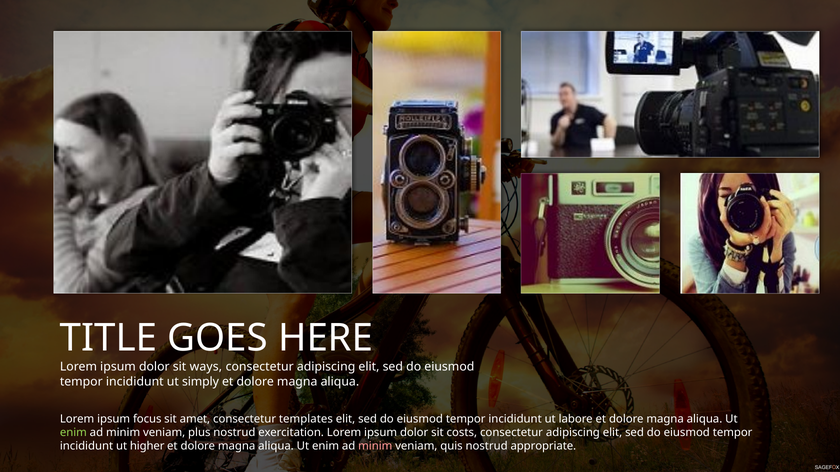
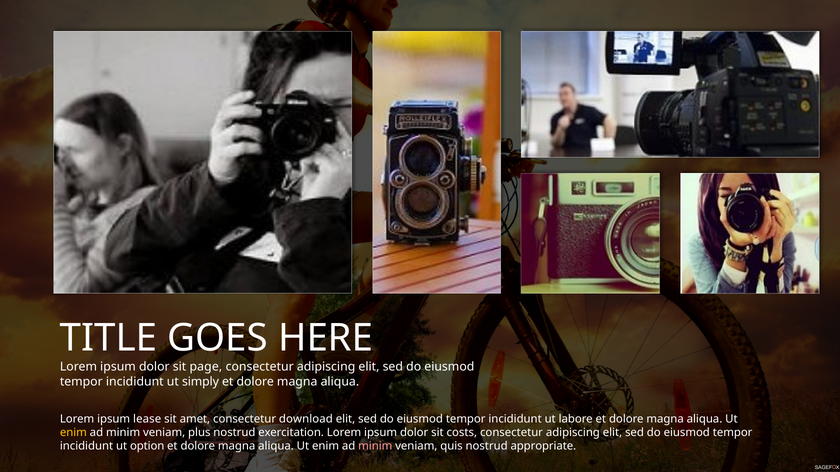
ways: ways -> page
focus: focus -> lease
templates: templates -> download
enim at (73, 433) colour: light green -> yellow
higher: higher -> option
